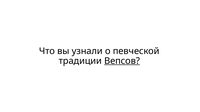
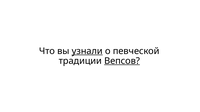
узнали underline: none -> present
